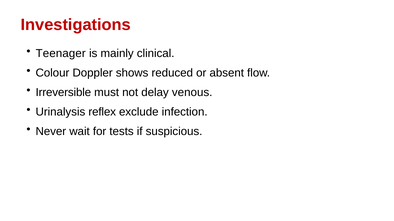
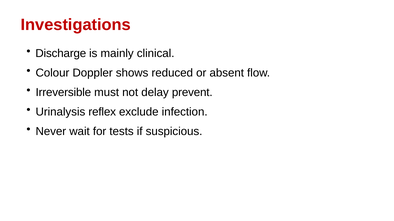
Teenager: Teenager -> Discharge
venous: venous -> prevent
